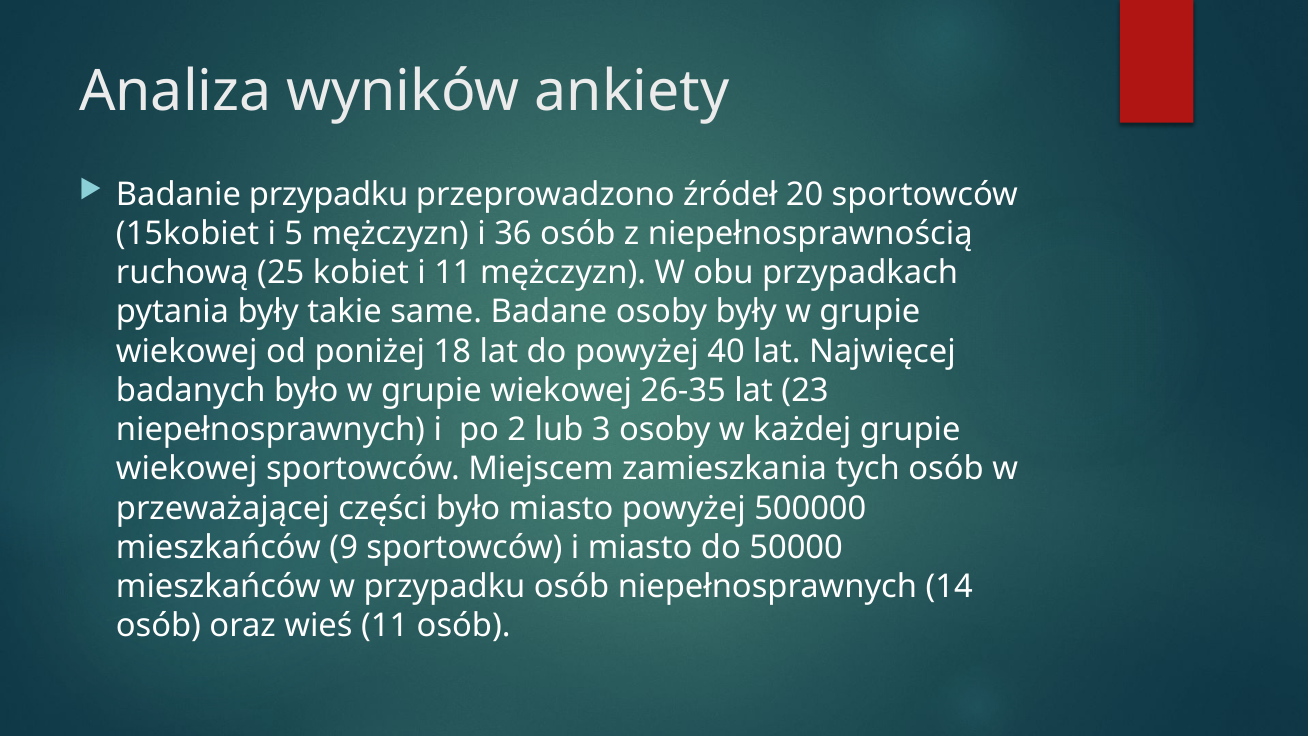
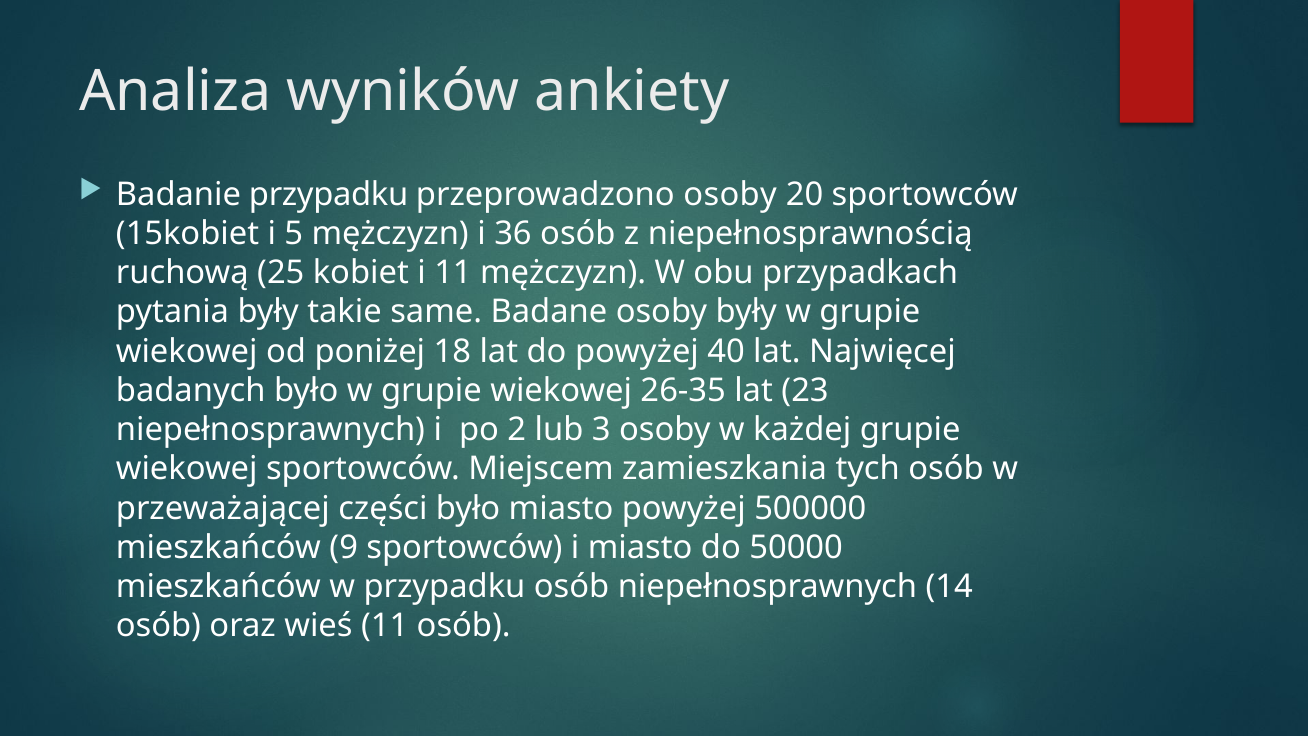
przeprowadzono źródeł: źródeł -> osoby
